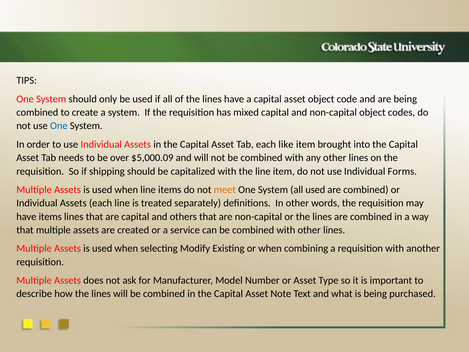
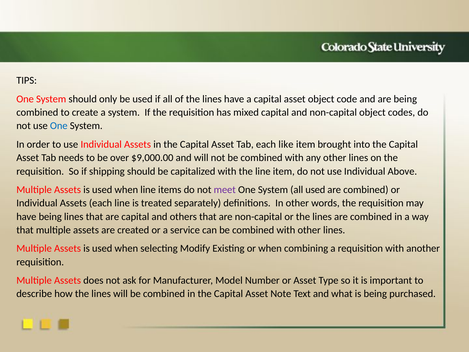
$5,000.09: $5,000.09 -> $9,000.00
Forms: Forms -> Above
meet colour: orange -> purple
have items: items -> being
